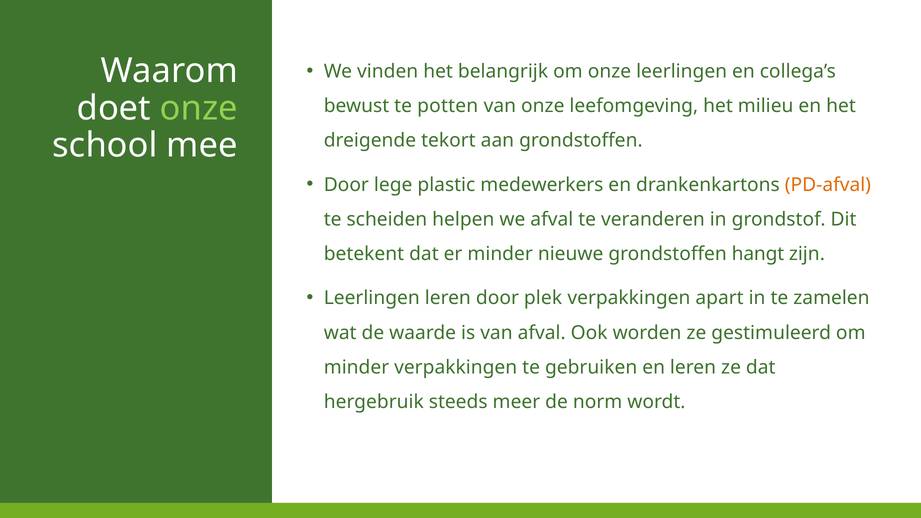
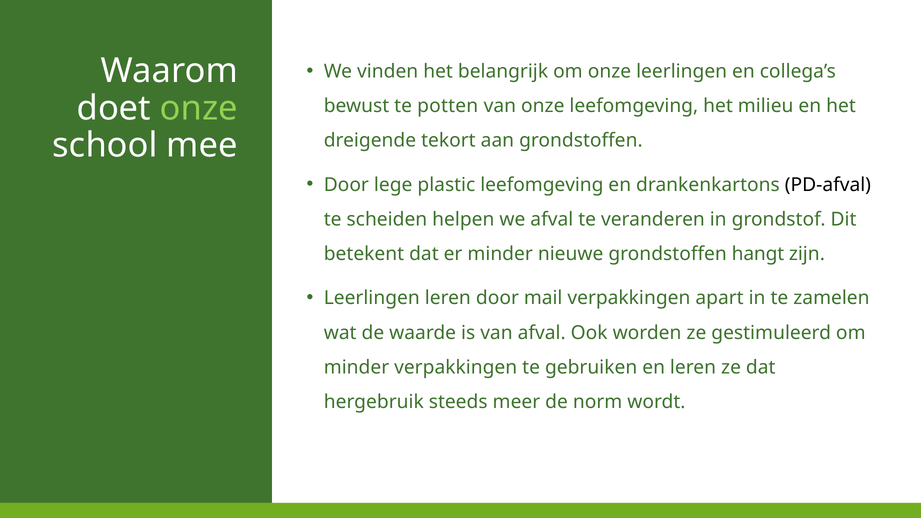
plastic medewerkers: medewerkers -> leefomgeving
PD-afval colour: orange -> black
plek: plek -> mail
